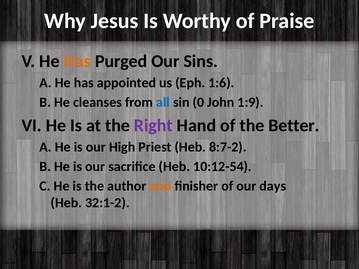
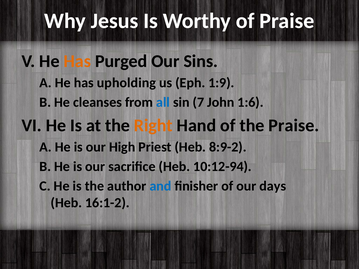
appointed: appointed -> upholding
1:6: 1:6 -> 1:9
0: 0 -> 7
1:9: 1:9 -> 1:6
Right colour: purple -> orange
the Better: Better -> Praise
8:7-2: 8:7-2 -> 8:9-2
10:12-54: 10:12-54 -> 10:12-94
and colour: orange -> blue
32:1-2: 32:1-2 -> 16:1-2
